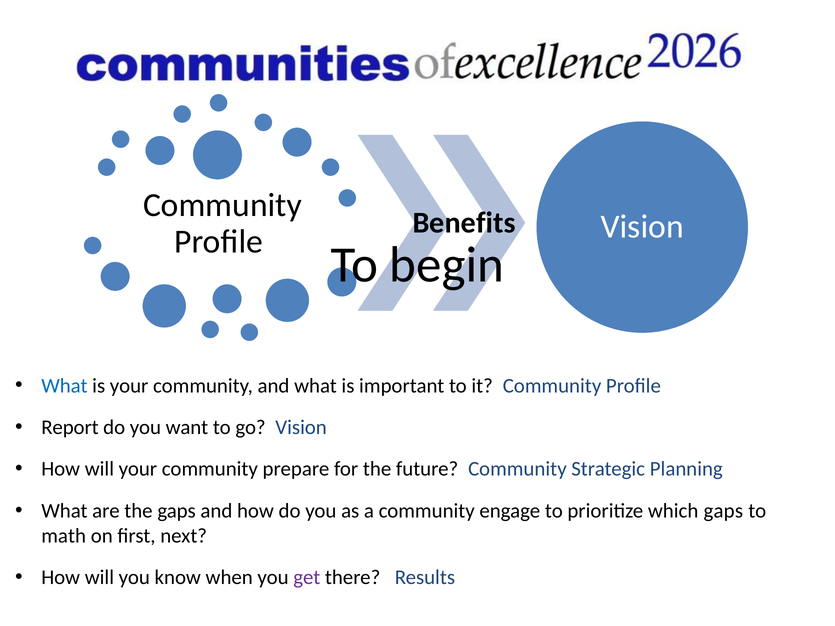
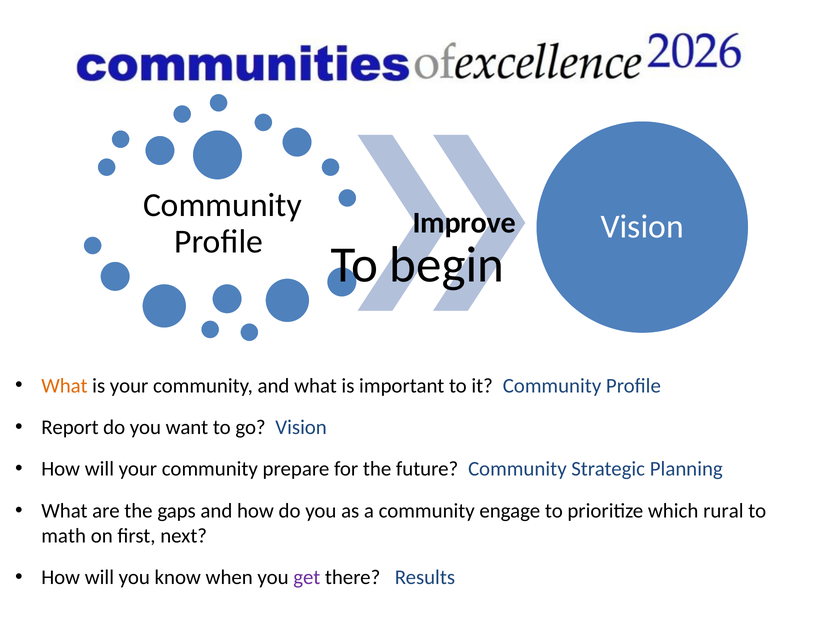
Benefits: Benefits -> Improve
What at (64, 386) colour: blue -> orange
which gaps: gaps -> rural
